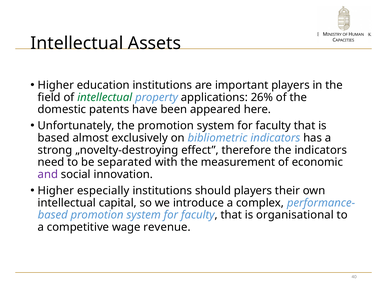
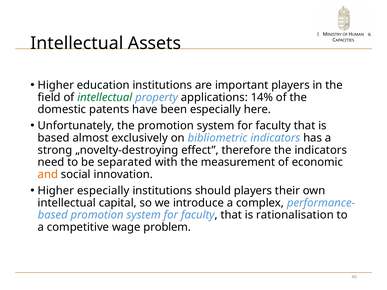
26%: 26% -> 14%
been appeared: appeared -> especially
and colour: purple -> orange
organisational: organisational -> rationalisation
revenue: revenue -> problem
